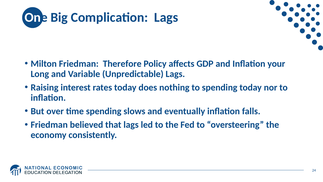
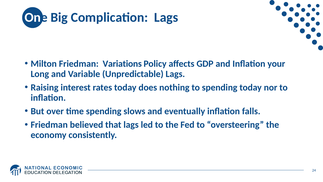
Therefore: Therefore -> Variations
